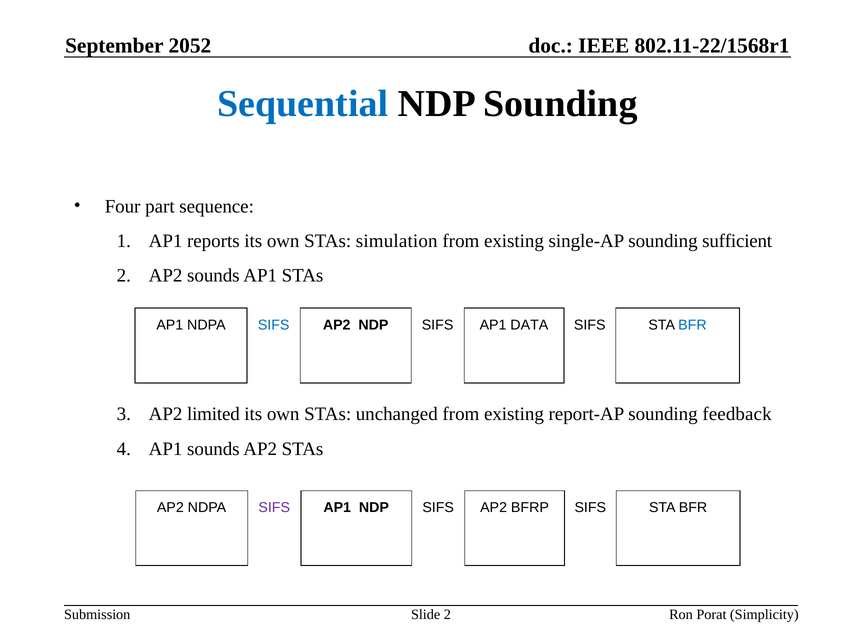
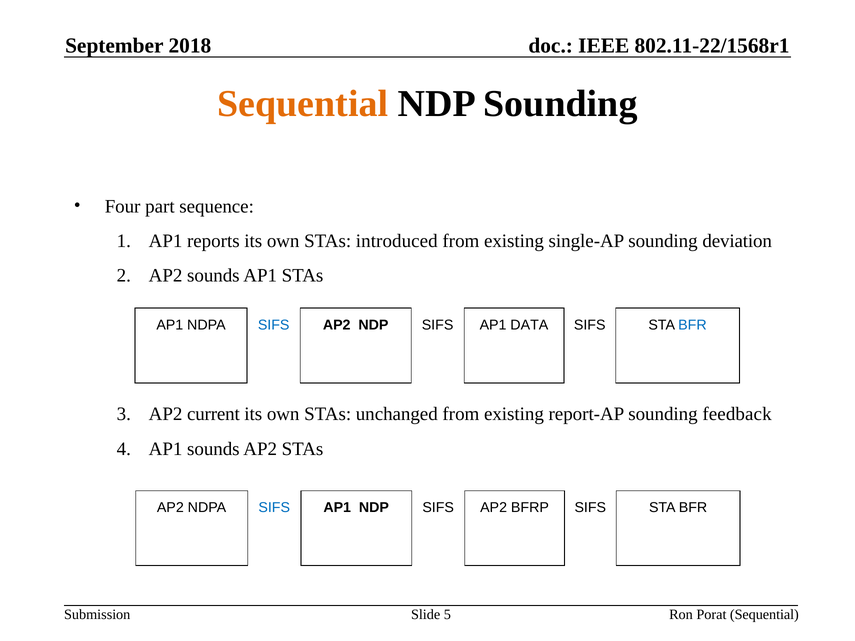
2052: 2052 -> 2018
Sequential at (303, 104) colour: blue -> orange
simulation: simulation -> introduced
sufficient: sufficient -> deviation
limited: limited -> current
SIFS at (274, 508) colour: purple -> blue
Slide 2: 2 -> 5
Porat Simplicity: Simplicity -> Sequential
